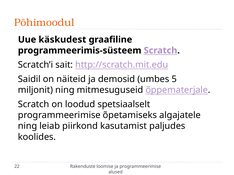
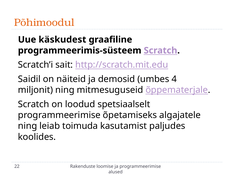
5: 5 -> 4
piirkond: piirkond -> toimuda
